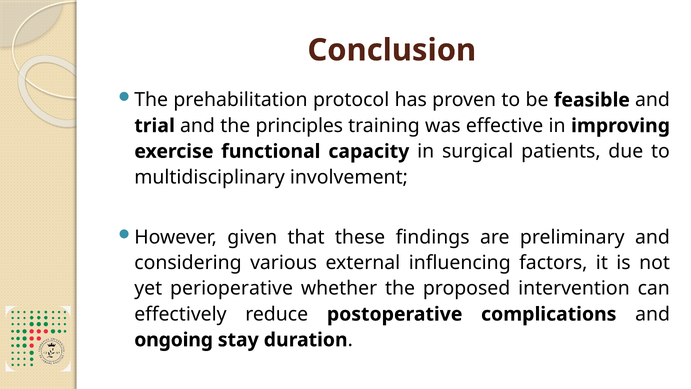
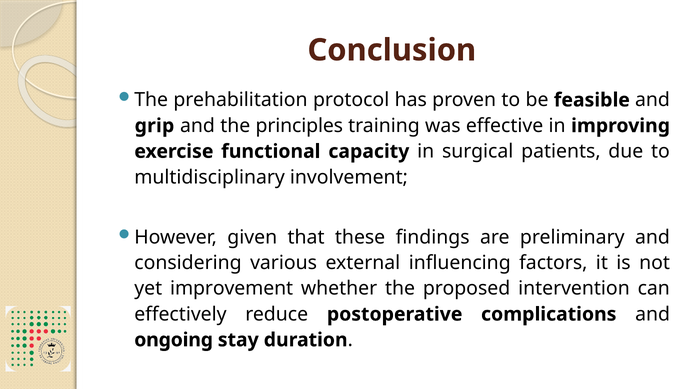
trial: trial -> grip
perioperative: perioperative -> improvement
